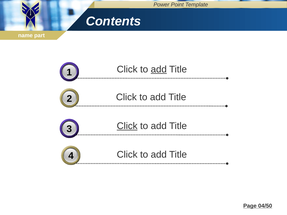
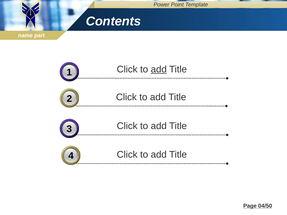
Click at (127, 126) underline: present -> none
